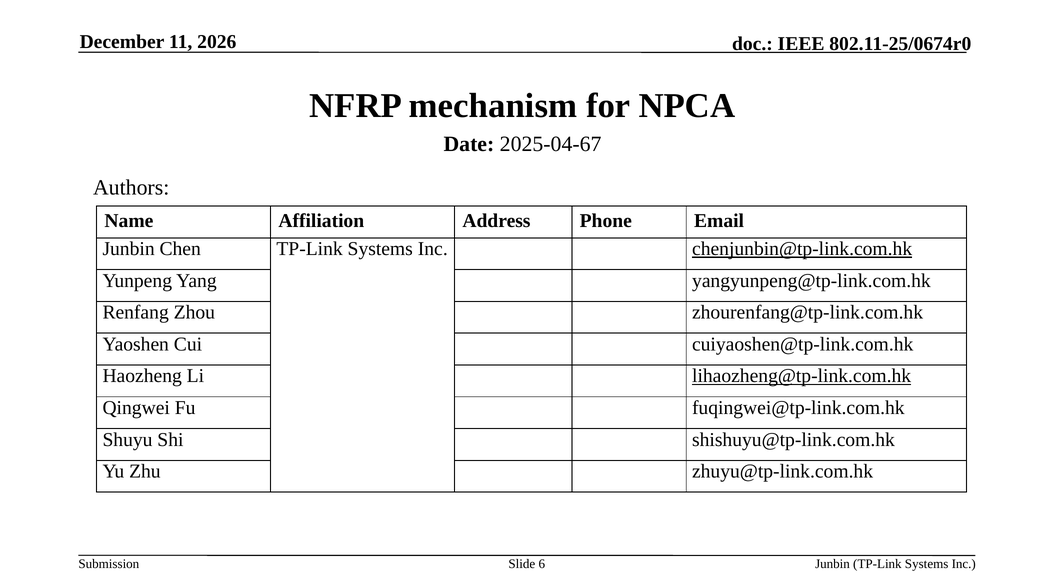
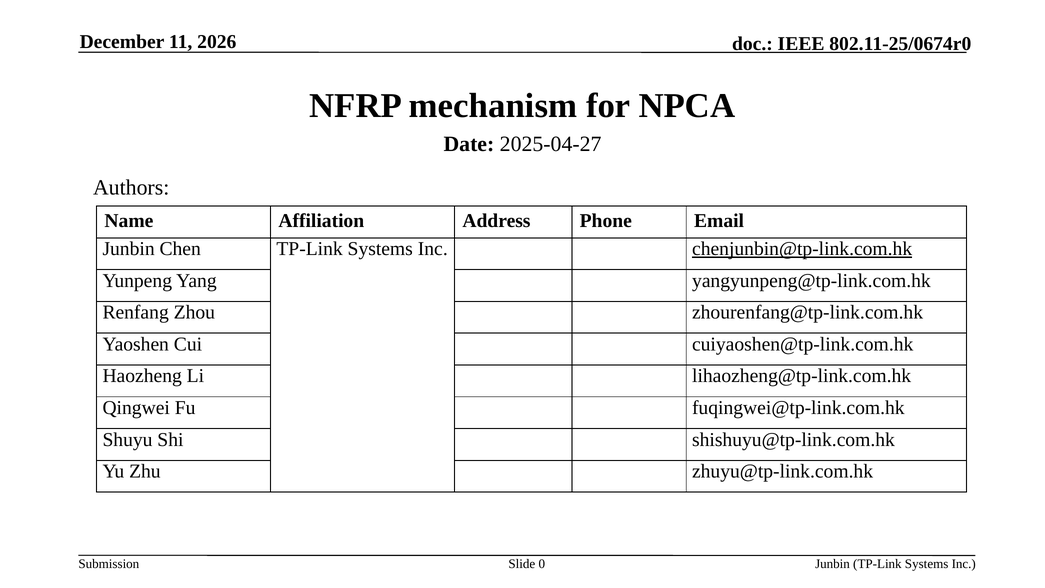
2025-04-67: 2025-04-67 -> 2025-04-27
lihaozheng@tp-link.com.hk underline: present -> none
6: 6 -> 0
